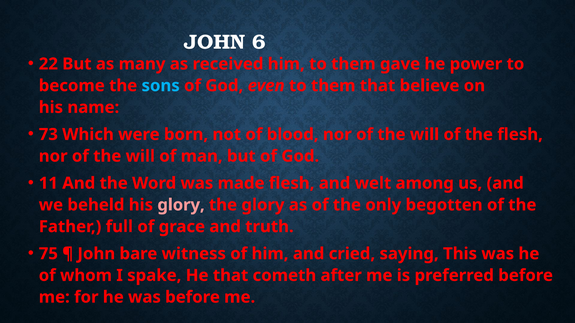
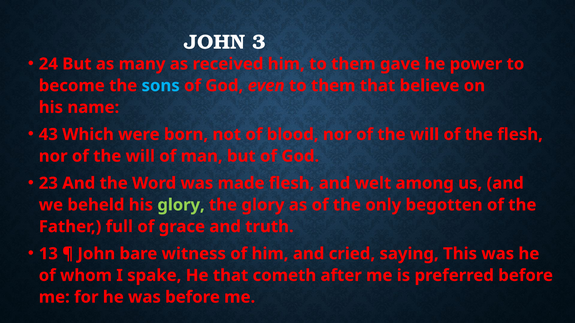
6: 6 -> 3
22: 22 -> 24
73: 73 -> 43
11: 11 -> 23
glory at (181, 205) colour: pink -> light green
75: 75 -> 13
